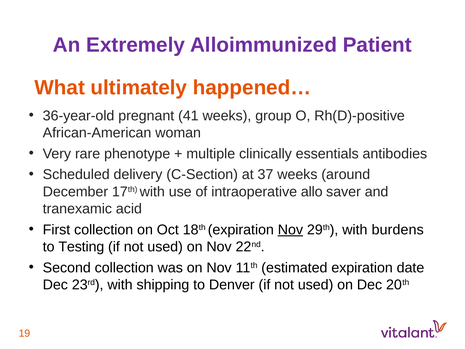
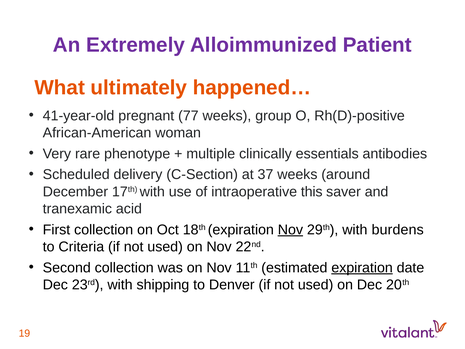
36-year-old: 36-year-old -> 41-year-old
41: 41 -> 77
allo: allo -> this
Testing: Testing -> Criteria
expiration at (362, 267) underline: none -> present
